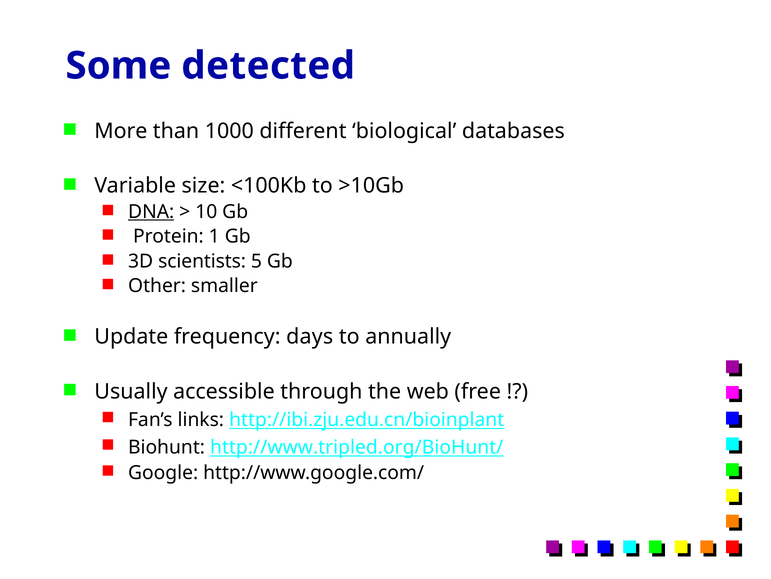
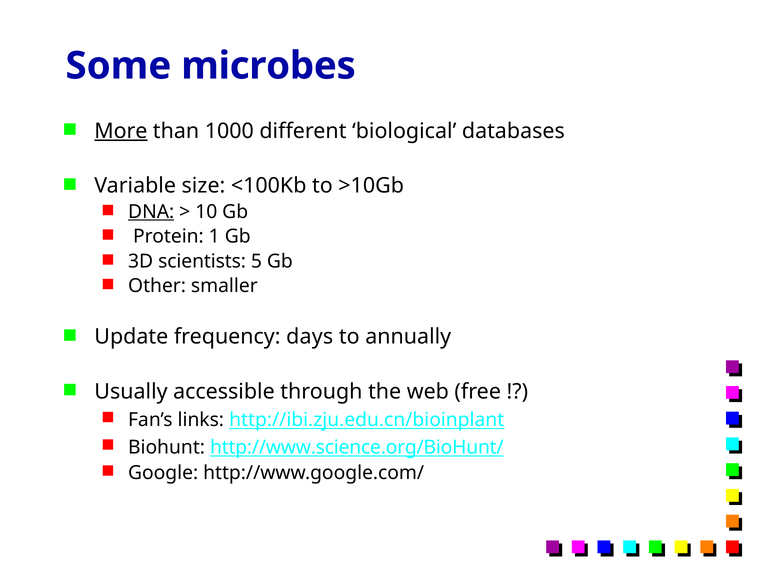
detected: detected -> microbes
More underline: none -> present
http://www.tripled.org/BioHunt/: http://www.tripled.org/BioHunt/ -> http://www.science.org/BioHunt/
